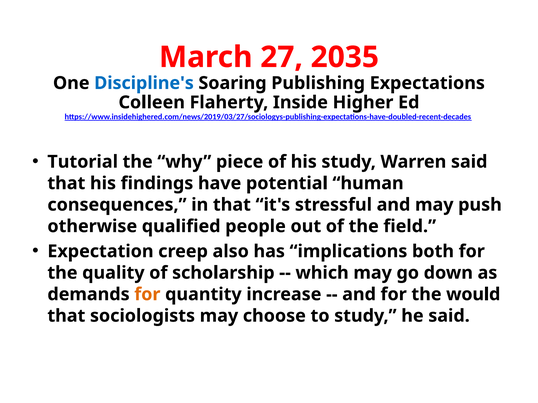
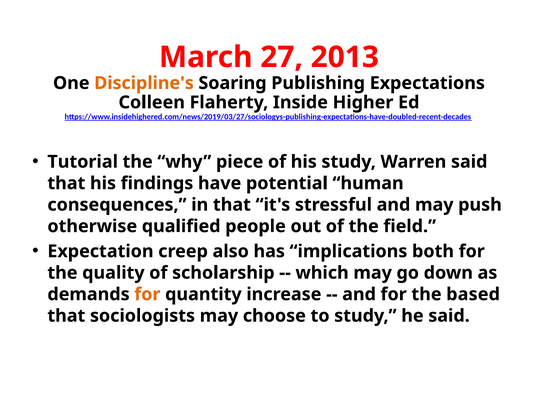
2035: 2035 -> 2013
Discipline's colour: blue -> orange
would: would -> based
